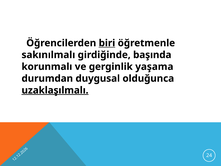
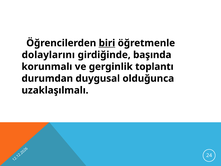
sakınılmalı: sakınılmalı -> dolaylarını
yaşama: yaşama -> toplantı
uzaklaşılmalı underline: present -> none
